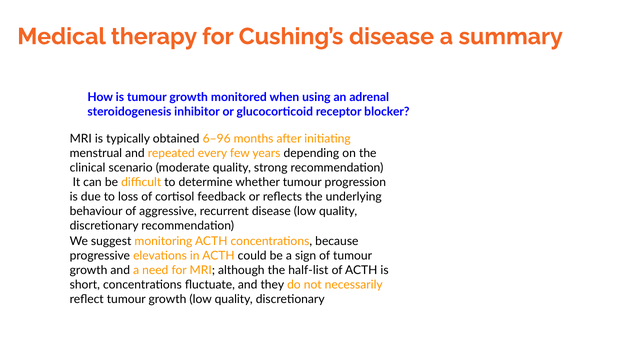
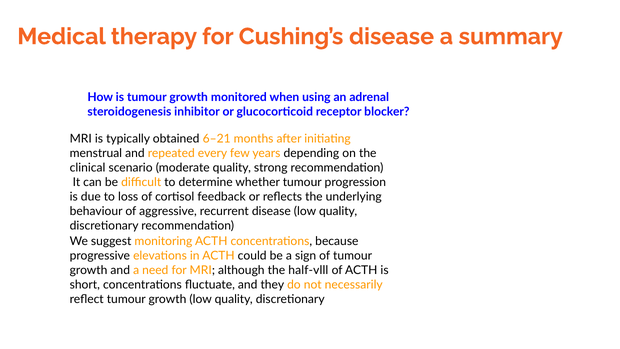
6–96: 6–96 -> 6–21
half-list: half-list -> half-vlll
